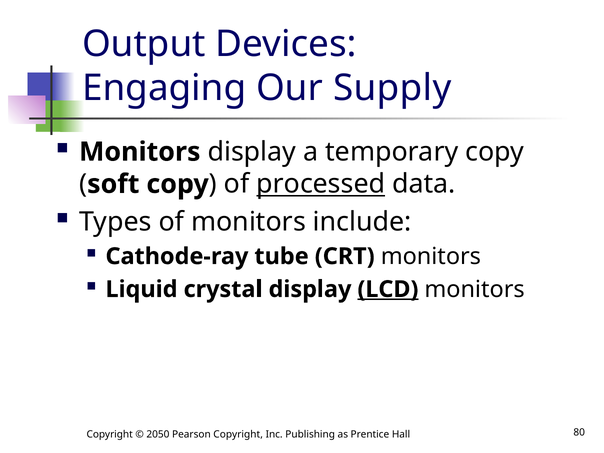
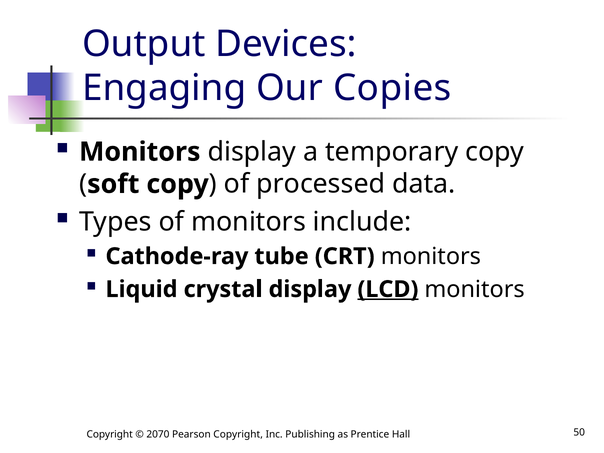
Supply: Supply -> Copies
processed underline: present -> none
2050: 2050 -> 2070
80: 80 -> 50
